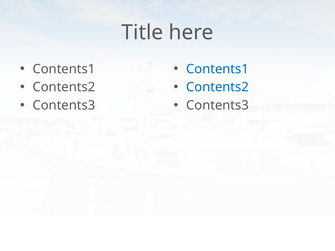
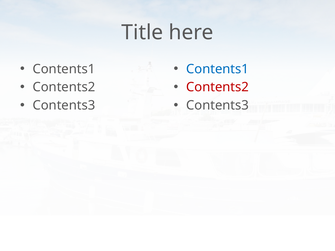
Contents2 at (218, 87) colour: blue -> red
